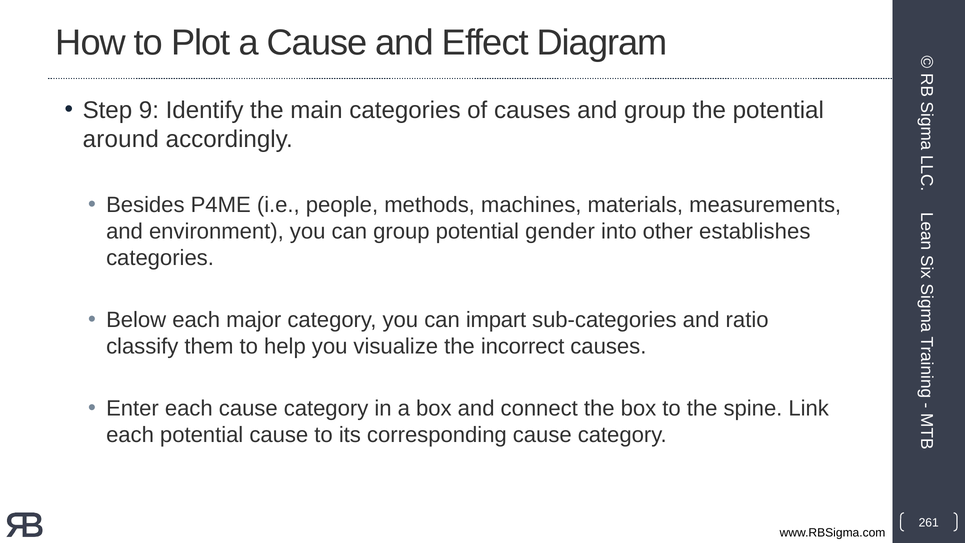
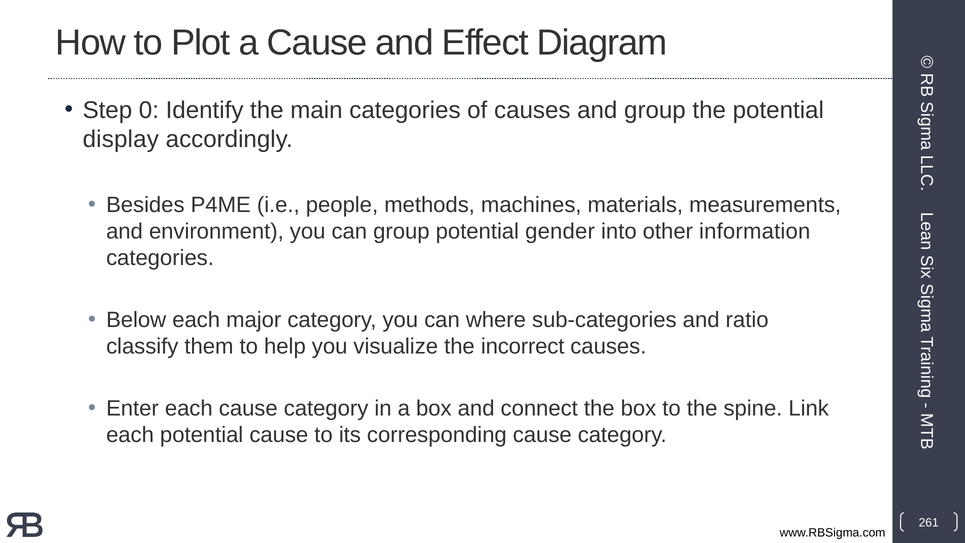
9: 9 -> 0
around: around -> display
establishes: establishes -> information
impart: impart -> where
